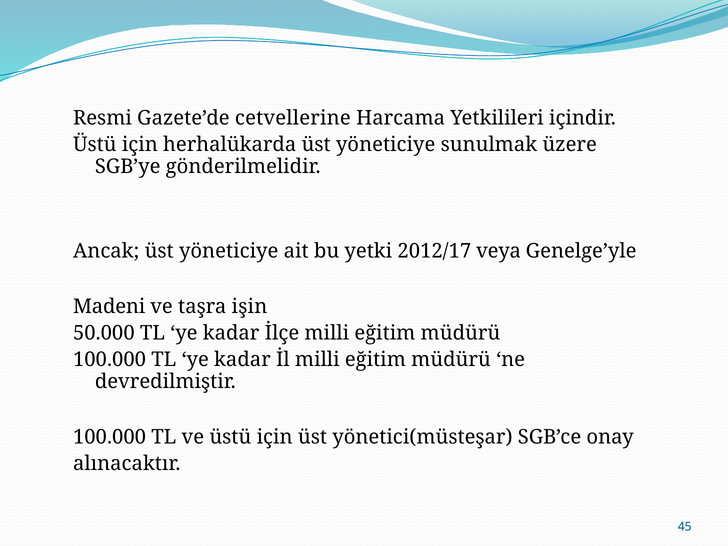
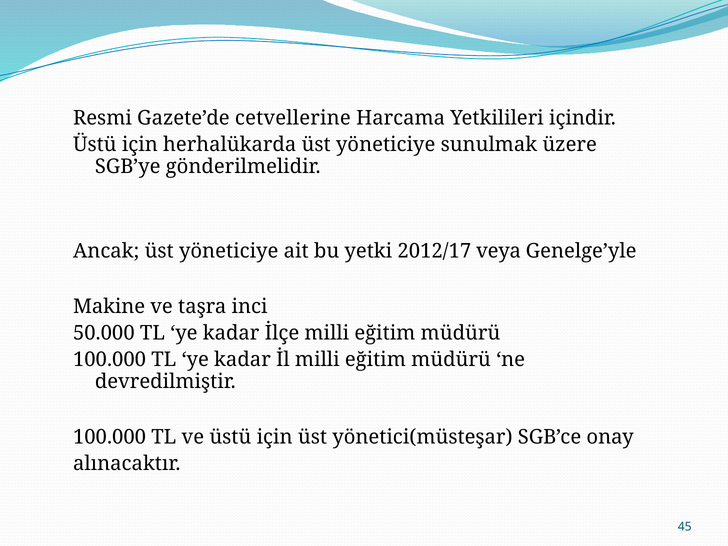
Madeni: Madeni -> Makine
işin: işin -> inci
